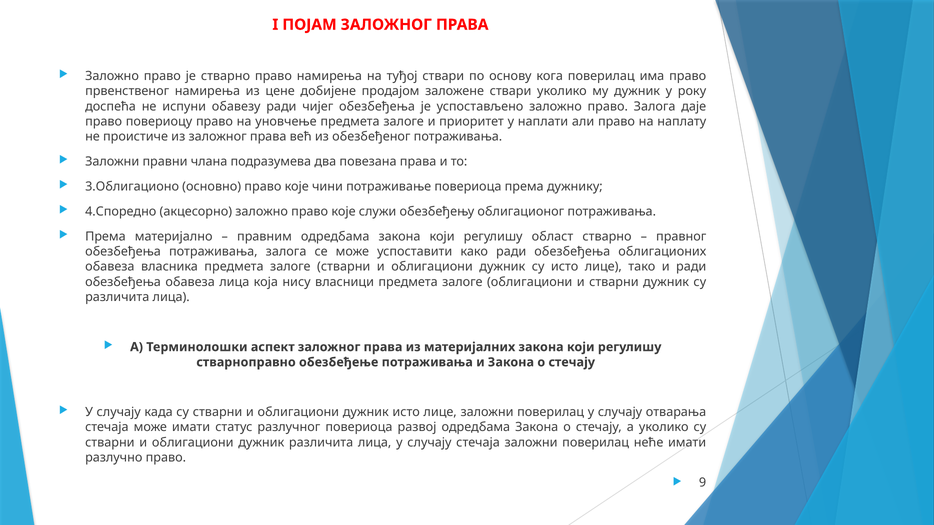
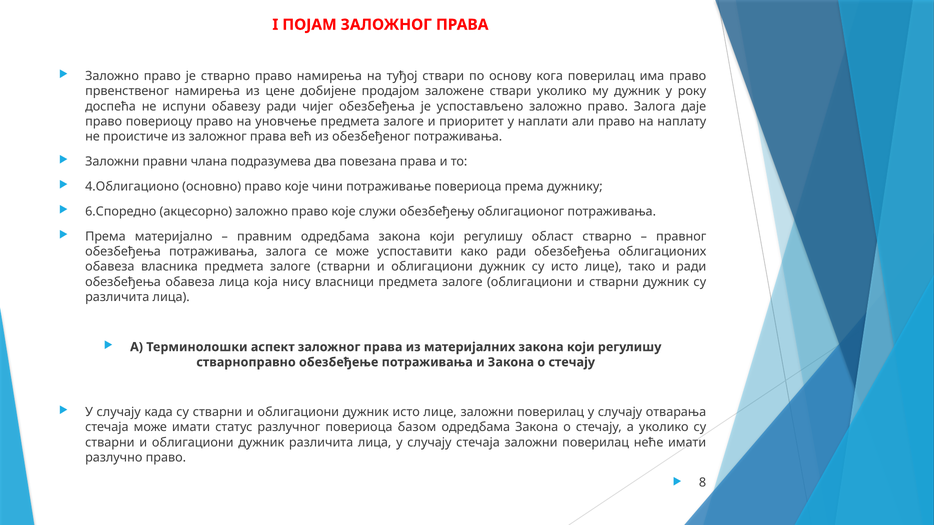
3.Облигационо: 3.Облигационо -> 4.Облигационо
4.Споредно: 4.Споредно -> 6.Споредно
развој: развој -> базом
9: 9 -> 8
